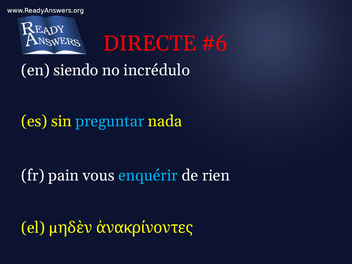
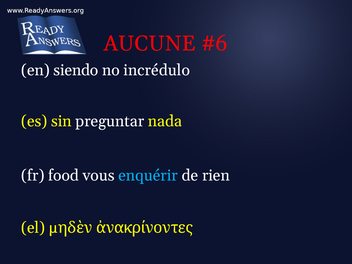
DIRECTE: DIRECTE -> AUCUNE
preguntar colour: light blue -> white
pain: pain -> food
